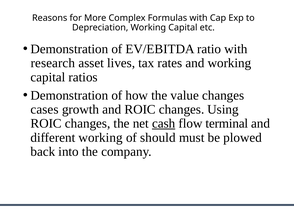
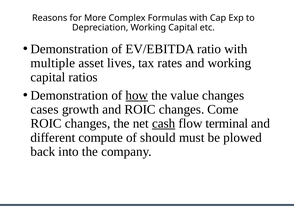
research: research -> multiple
how underline: none -> present
Using: Using -> Come
different working: working -> compute
